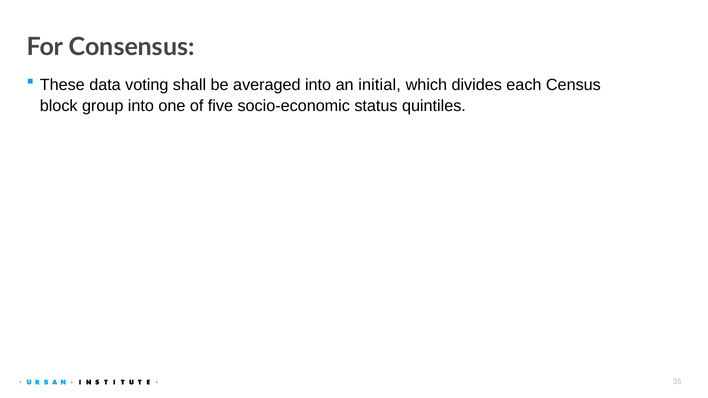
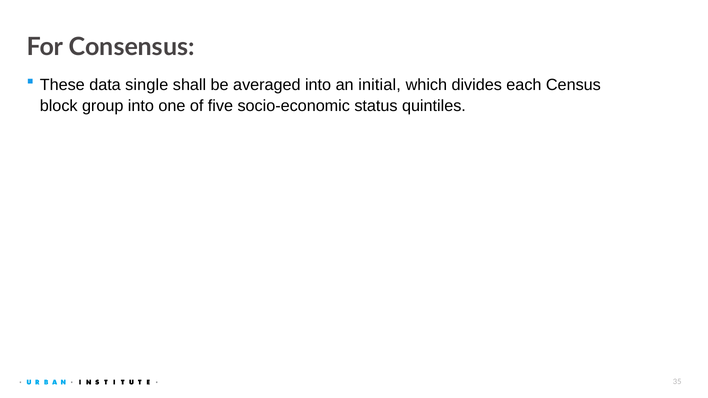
voting: voting -> single
